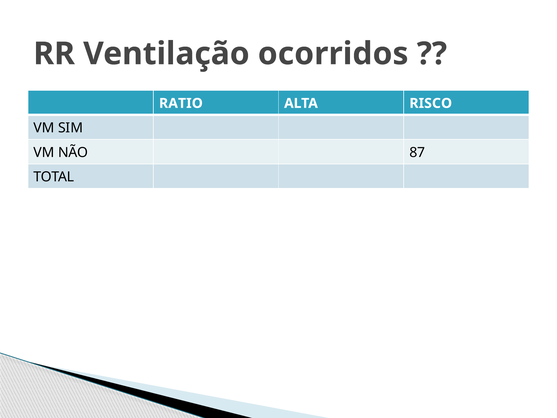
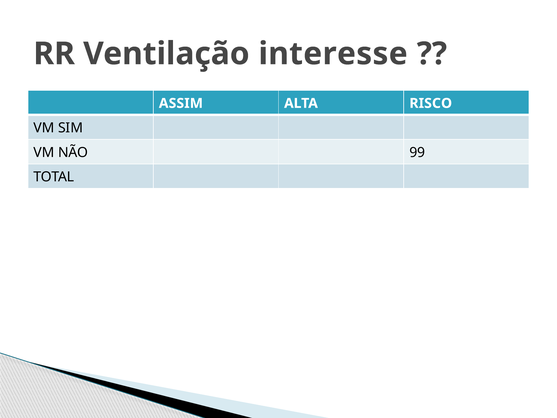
ocorridos: ocorridos -> interesse
RATIO: RATIO -> ASSIM
87: 87 -> 99
